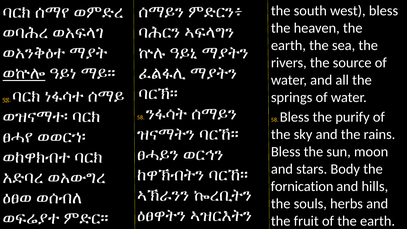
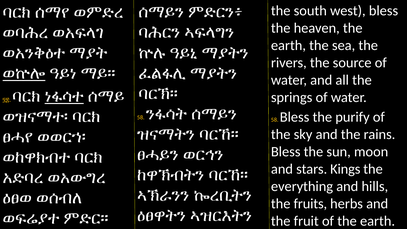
ነፋሳተ underline: none -> present
Body: Body -> Kings
fornication: fornication -> everything
souls: souls -> fruits
